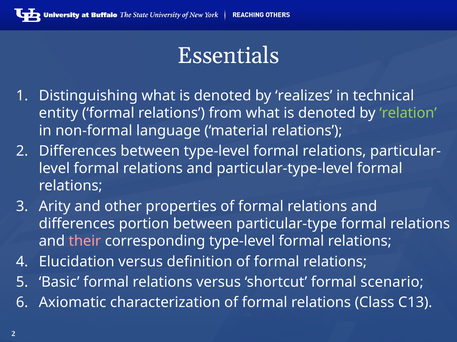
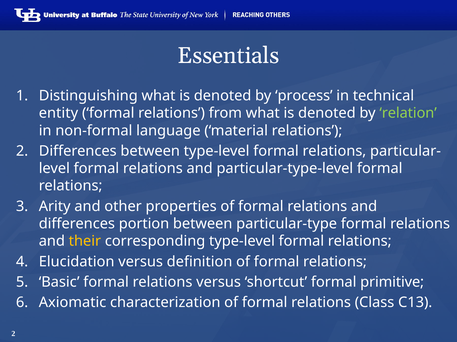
realizes: realizes -> process
their colour: pink -> yellow
scenario: scenario -> primitive
